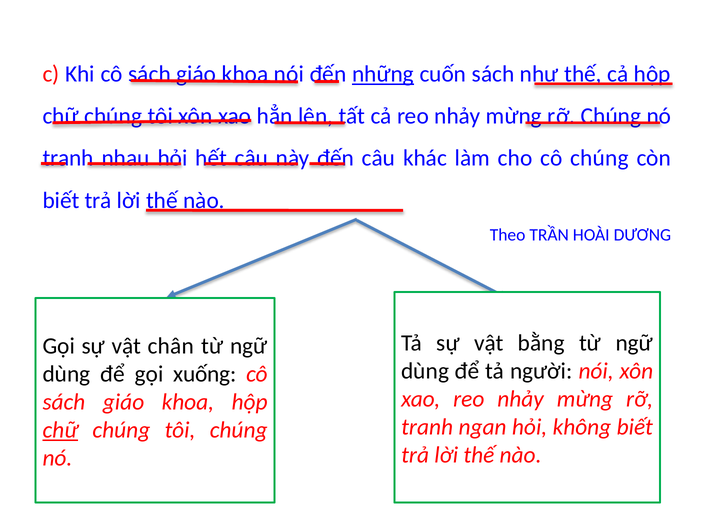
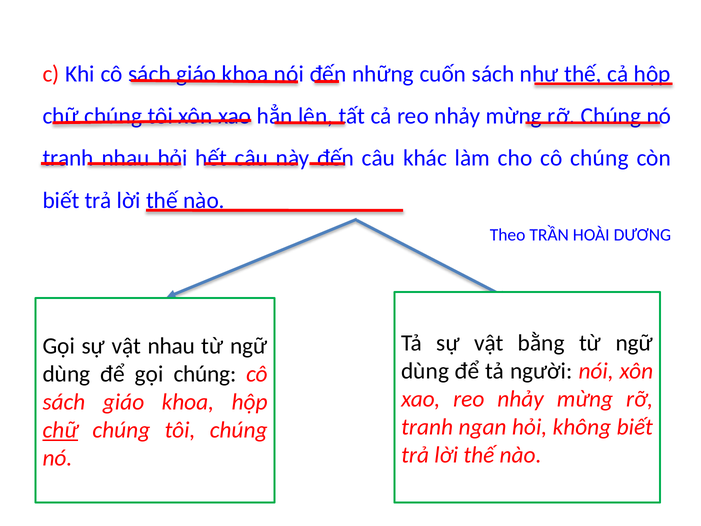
những underline: present -> none
vật chân: chân -> nhau
gọi xuống: xuống -> chúng
